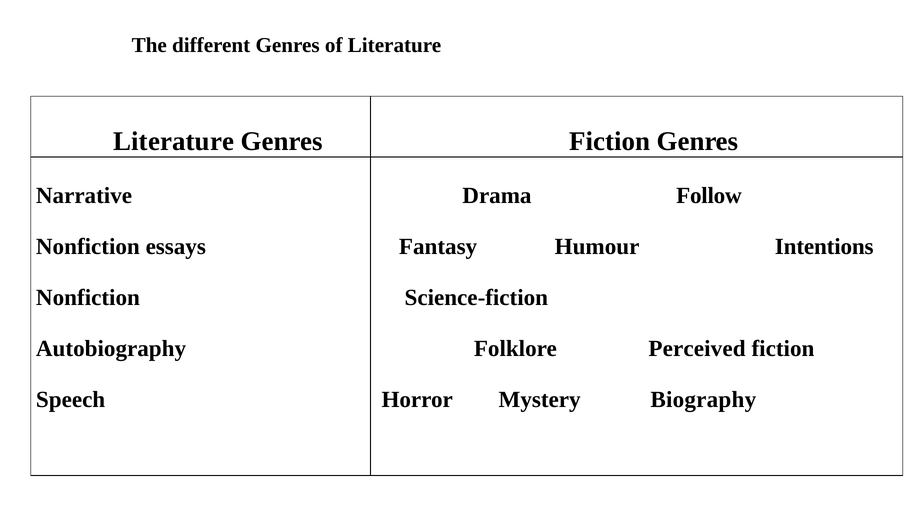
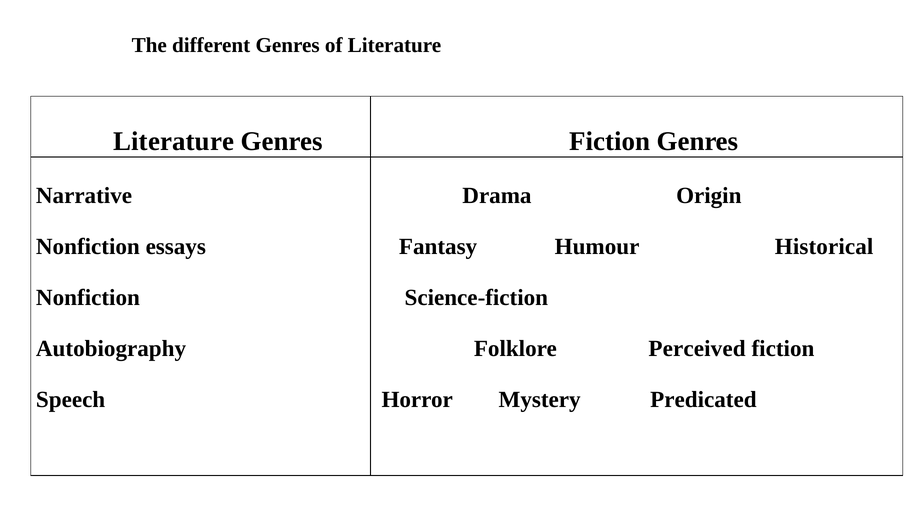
Follow: Follow -> Origin
Intentions: Intentions -> Historical
Biography: Biography -> Predicated
